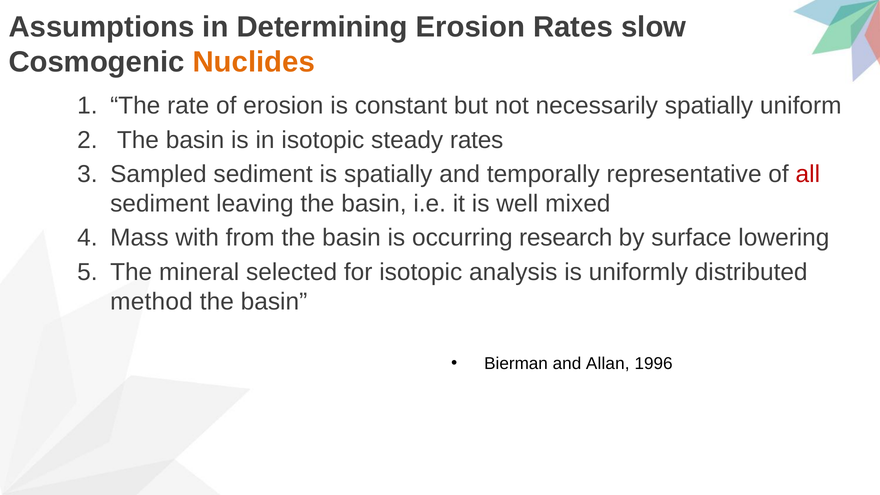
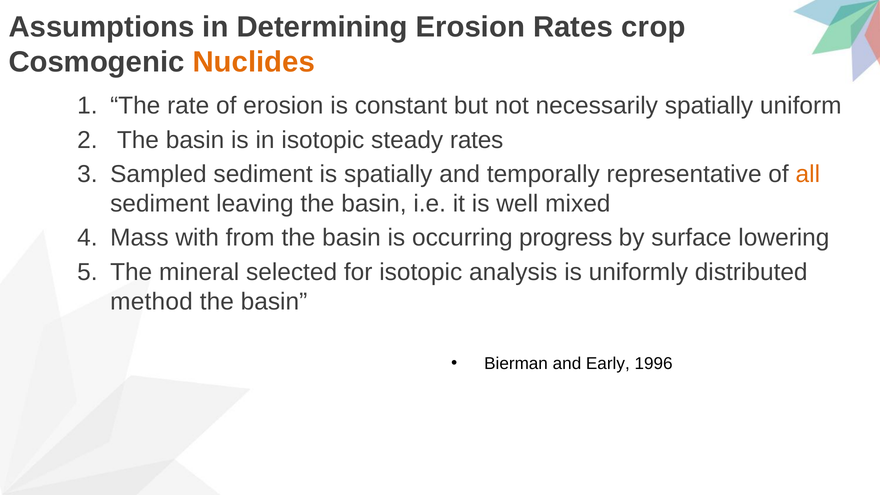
slow: slow -> crop
all colour: red -> orange
research: research -> progress
Allan: Allan -> Early
